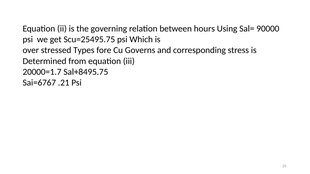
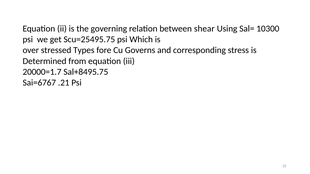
hours: hours -> shear
90000: 90000 -> 10300
